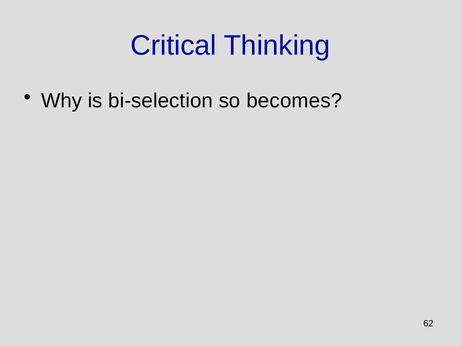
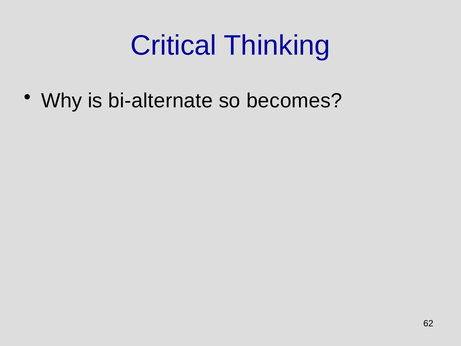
bi-selection: bi-selection -> bi-alternate
